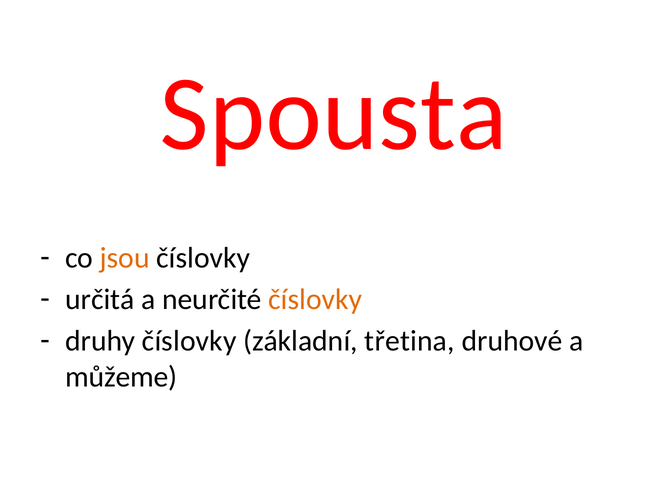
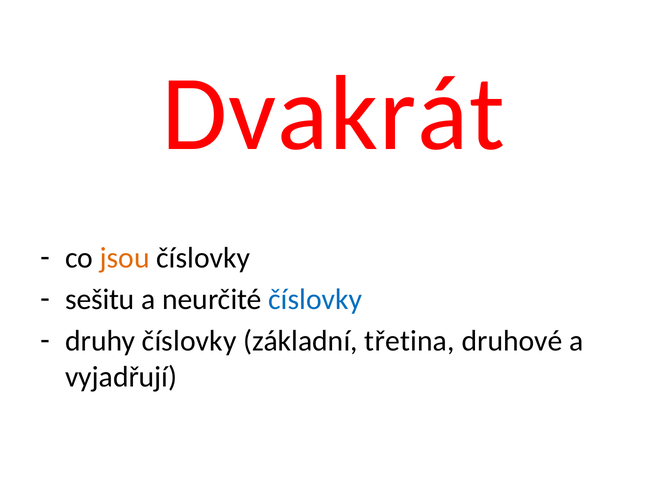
Spousta: Spousta -> Dvakrát
určitá: určitá -> sešitu
číslovky at (315, 300) colour: orange -> blue
můžeme: můžeme -> vyjadřují
